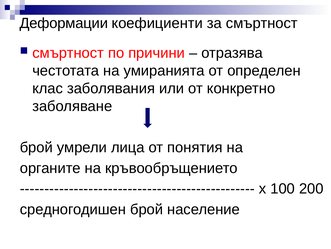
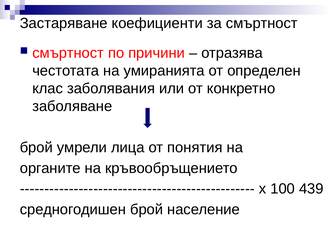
Деформации: Деформации -> Застаряване
200: 200 -> 439
